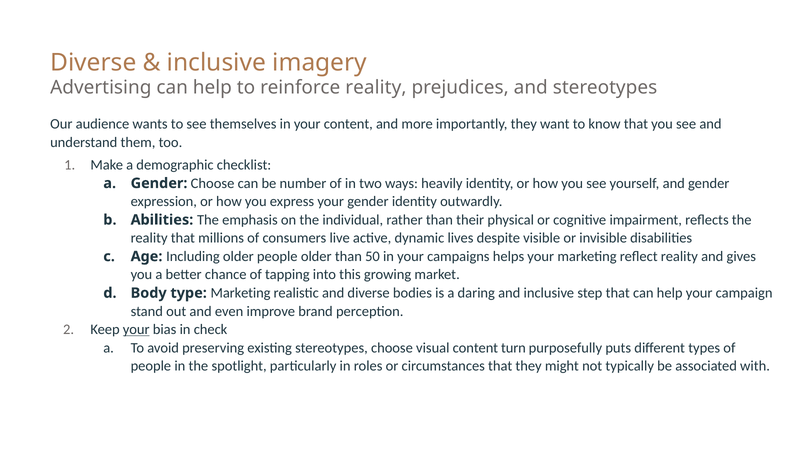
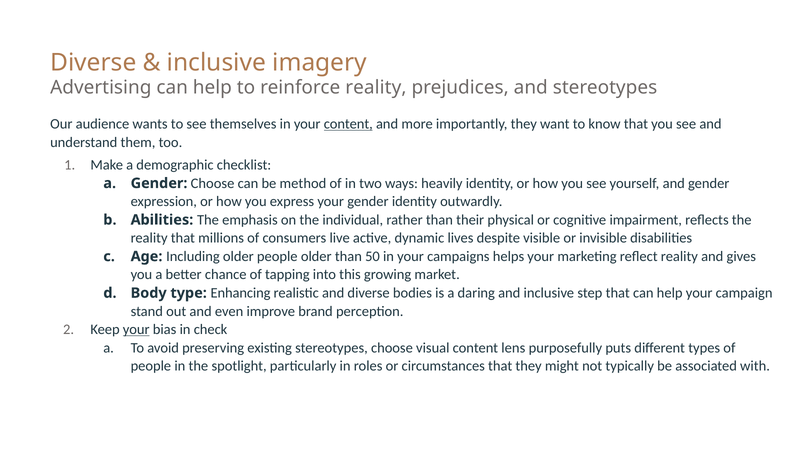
content at (348, 124) underline: none -> present
number: number -> method
type Marketing: Marketing -> Enhancing
turn: turn -> lens
